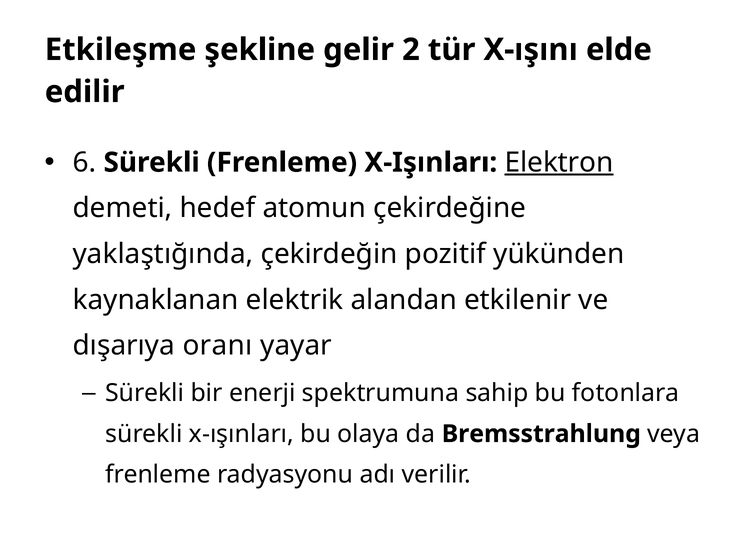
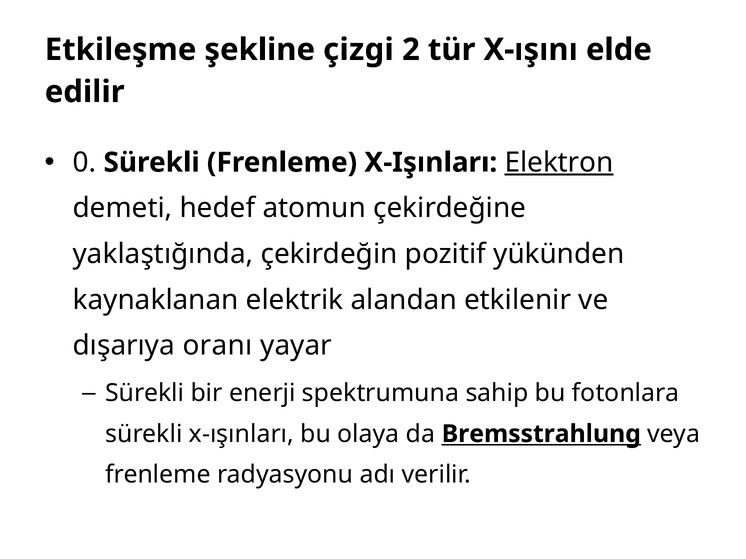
gelir: gelir -> çizgi
6: 6 -> 0
Bremsstrahlung underline: none -> present
